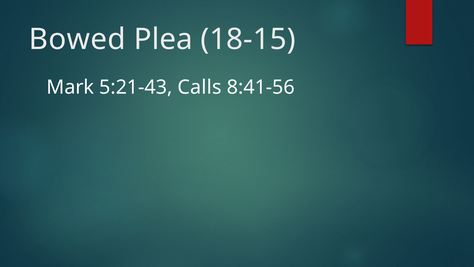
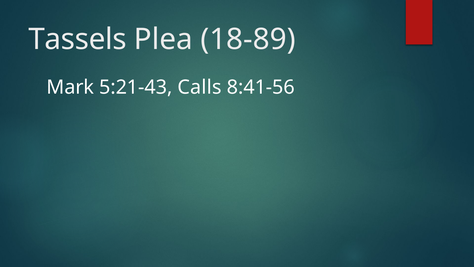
Bowed: Bowed -> Tassels
18-15: 18-15 -> 18-89
